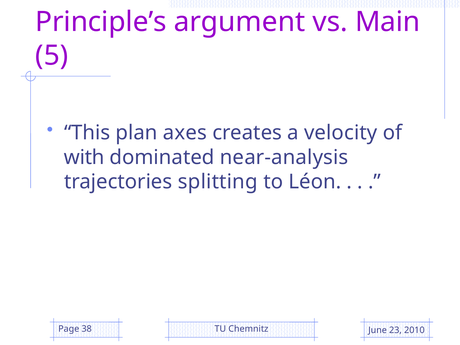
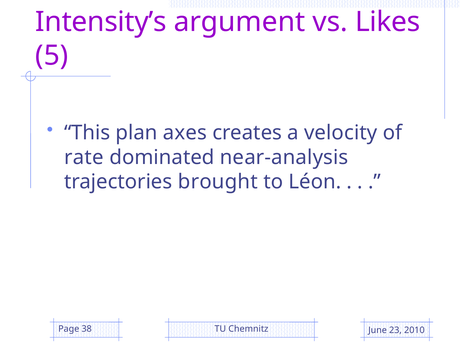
Principle’s: Principle’s -> Intensity’s
Main: Main -> Likes
with: with -> rate
splitting: splitting -> brought
